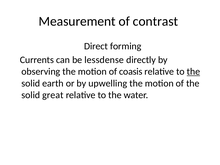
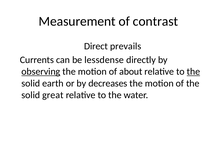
forming: forming -> prevails
observing underline: none -> present
coasis: coasis -> about
upwelling: upwelling -> decreases
